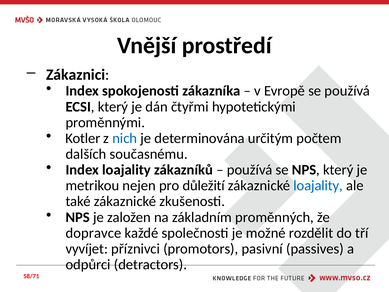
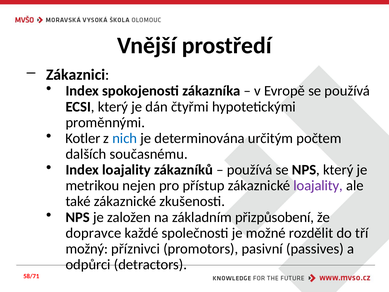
důležití: důležití -> přístup
loajality at (318, 185) colour: blue -> purple
proměnných: proměnných -> přizpůsobení
vyvíjet: vyvíjet -> možný
